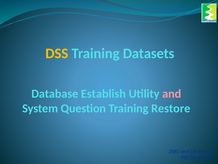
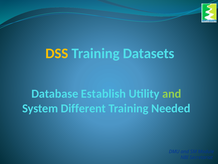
and at (172, 93) colour: pink -> light green
Question: Question -> Different
Restore: Restore -> Needed
